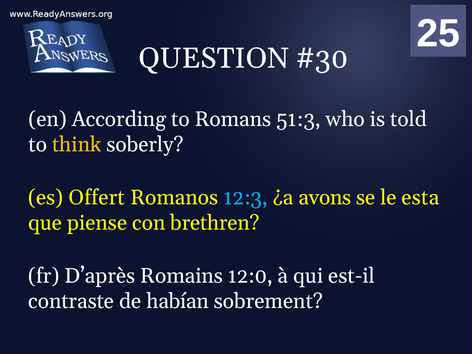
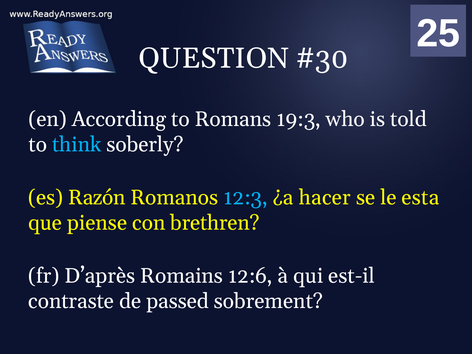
51:3: 51:3 -> 19:3
think colour: yellow -> light blue
Offert: Offert -> Razón
avons: avons -> hacer
12:0: 12:0 -> 12:6
habían: habían -> passed
